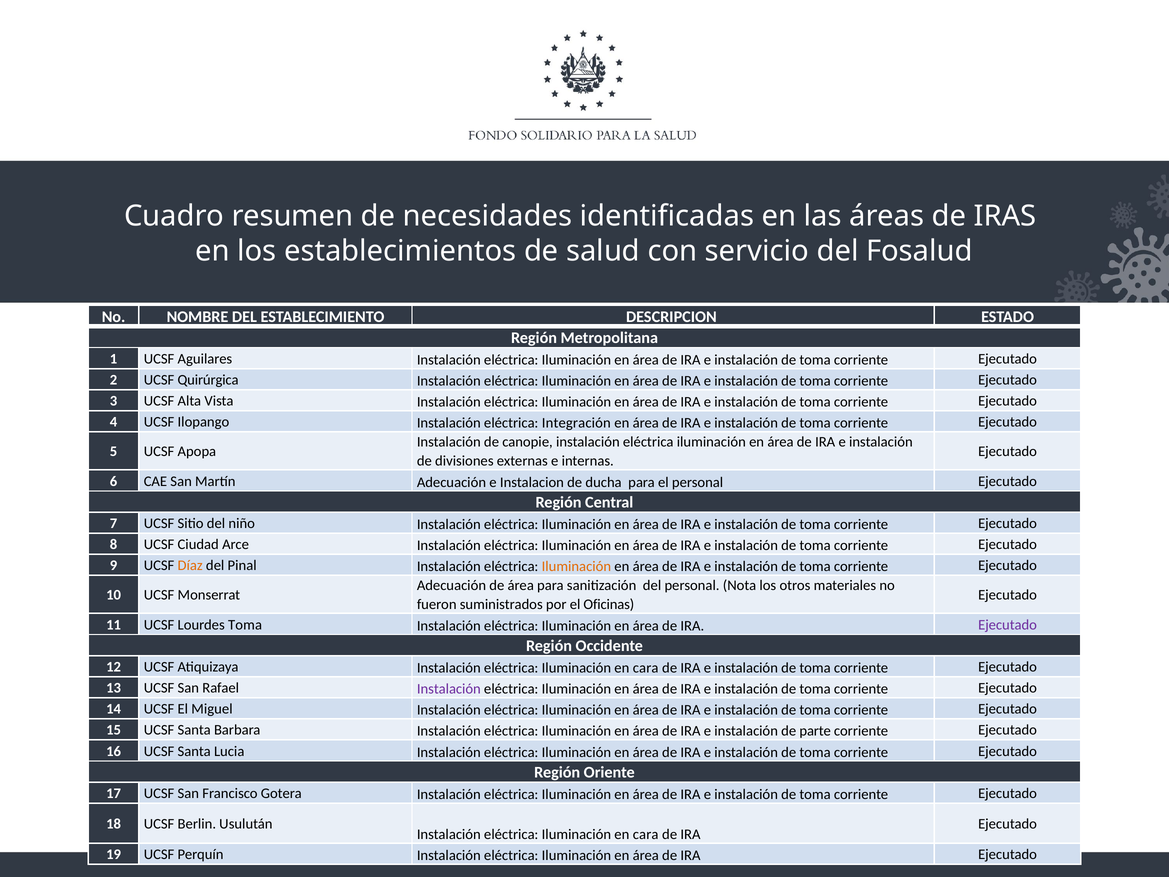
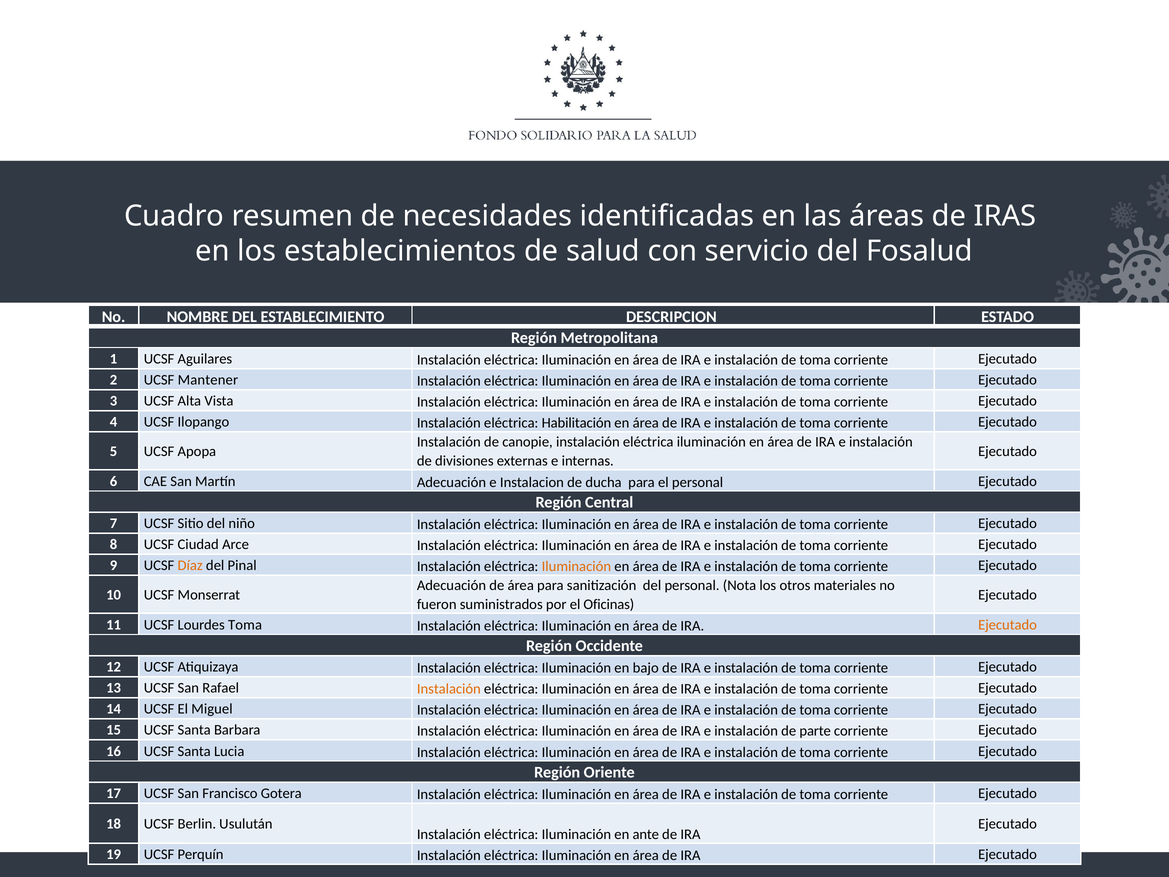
Quirúrgica: Quirúrgica -> Mantener
Integración: Integración -> Habilitación
Ejecutado at (1008, 624) colour: purple -> orange
cara at (646, 668): cara -> bajo
Instalación at (449, 689) colour: purple -> orange
cara at (646, 834): cara -> ante
